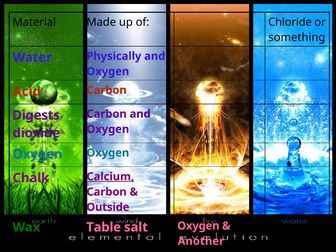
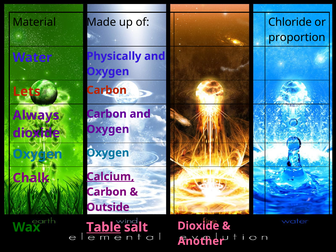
something: something -> proportion
Acid: Acid -> Lets
Digests: Digests -> Always
Table underline: none -> present
salt Oxygen: Oxygen -> Dioxide
